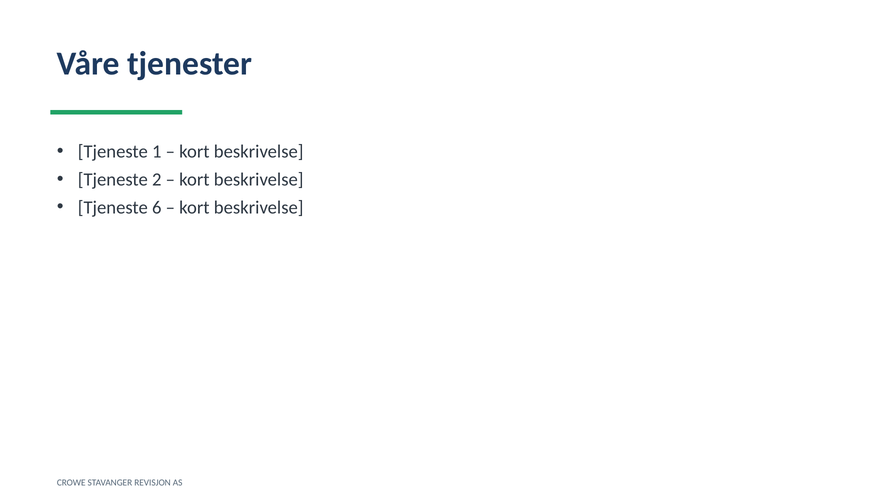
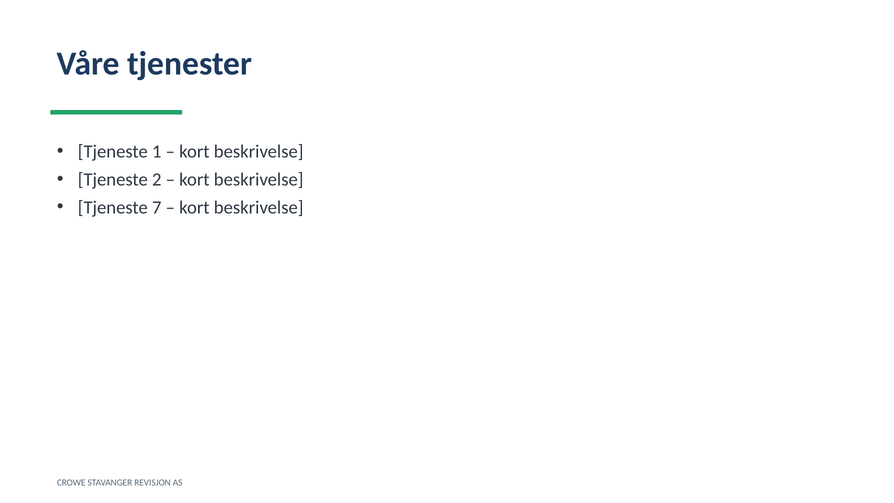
6: 6 -> 7
